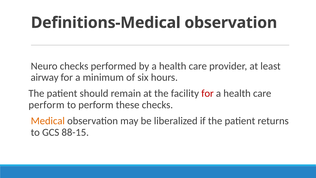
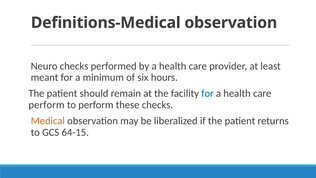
airway: airway -> meant
for at (208, 93) colour: red -> blue
88-15: 88-15 -> 64-15
